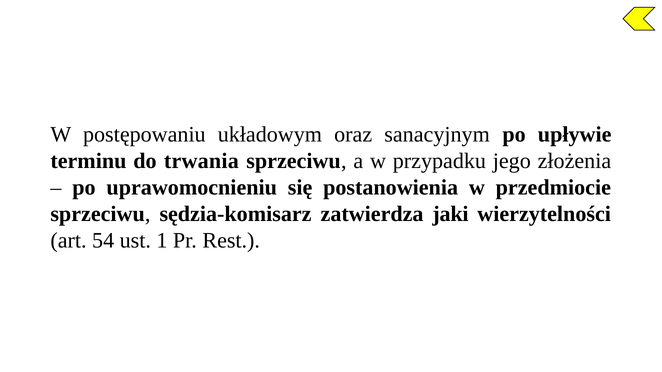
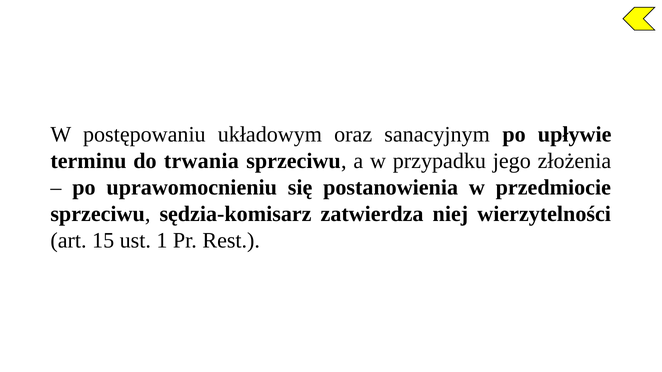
jaki: jaki -> niej
54: 54 -> 15
